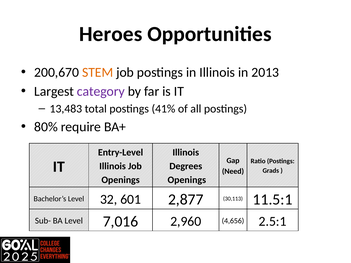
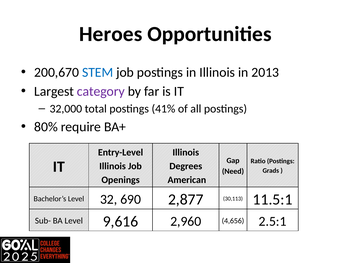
STEM colour: orange -> blue
13,483: 13,483 -> 32,000
Openings at (187, 180): Openings -> American
601: 601 -> 690
7,016: 7,016 -> 9,616
